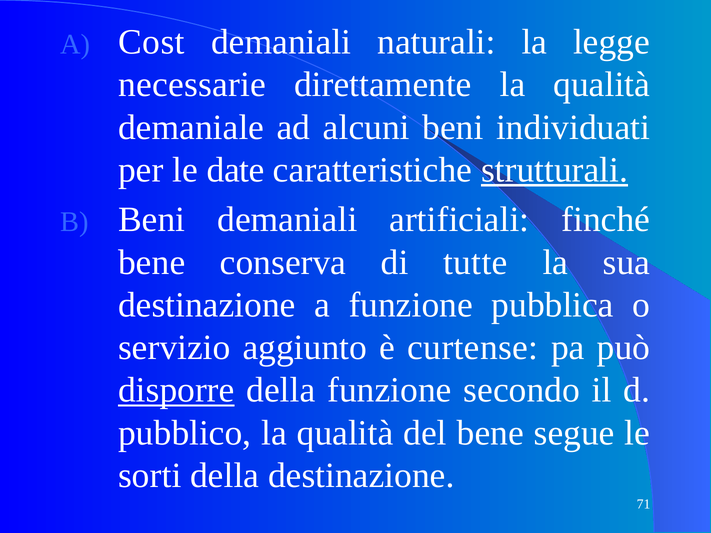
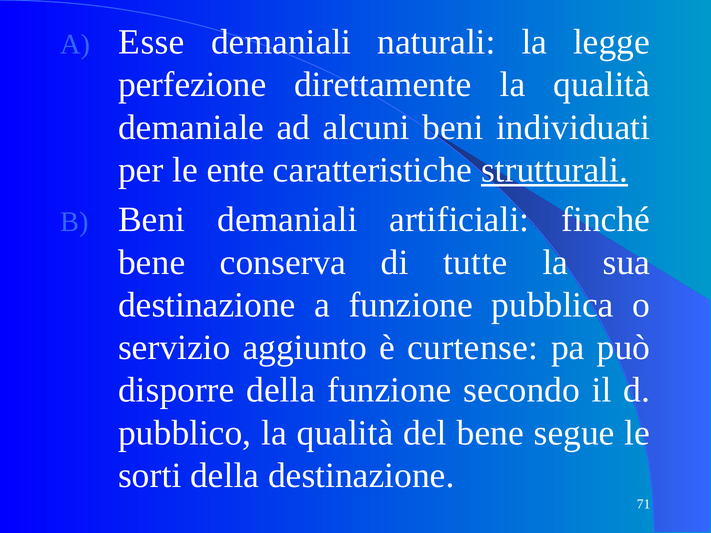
Cost: Cost -> Esse
necessarie: necessarie -> perfezione
date: date -> ente
disporre underline: present -> none
